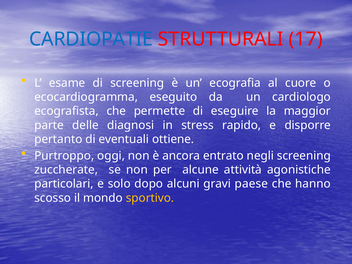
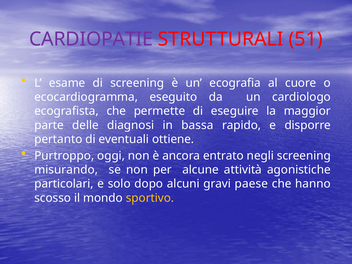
CARDIOPATIE colour: blue -> purple
17: 17 -> 51
stress: stress -> bassa
zuccherate: zuccherate -> misurando
